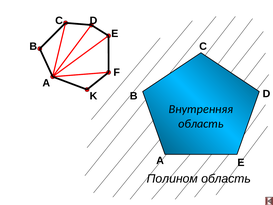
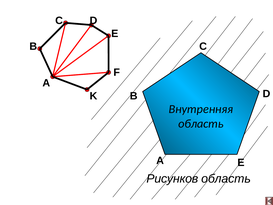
Полином: Полином -> Рисунков
